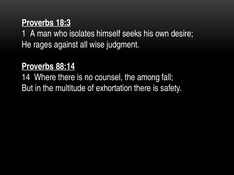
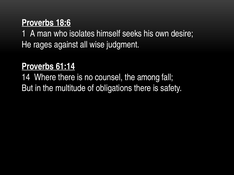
18:3: 18:3 -> 18:6
88:14: 88:14 -> 61:14
exhortation: exhortation -> obligations
